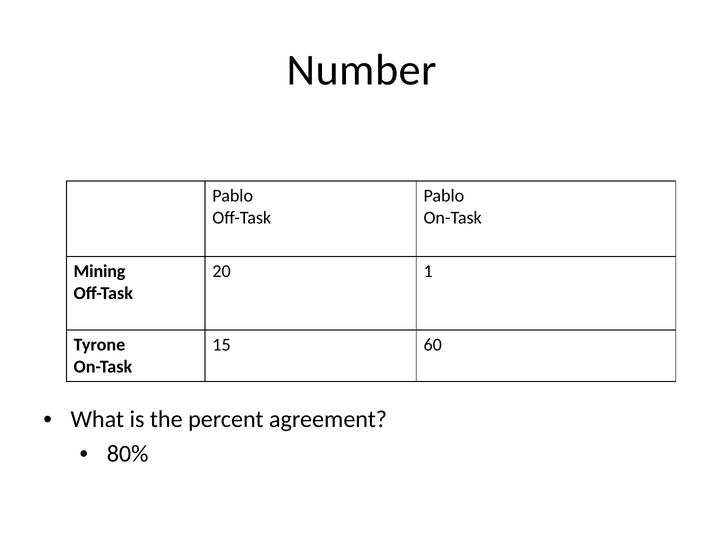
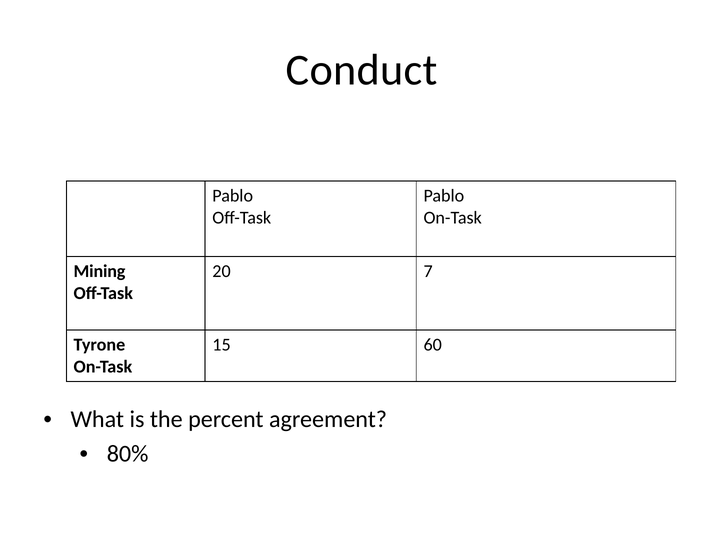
Number: Number -> Conduct
1: 1 -> 7
